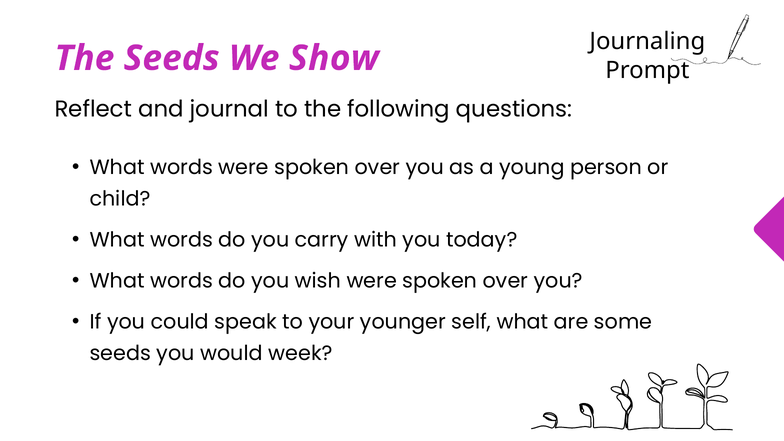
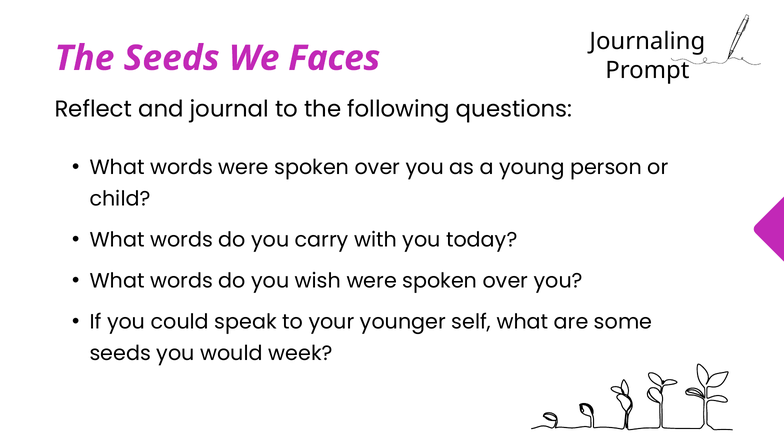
Show: Show -> Faces
